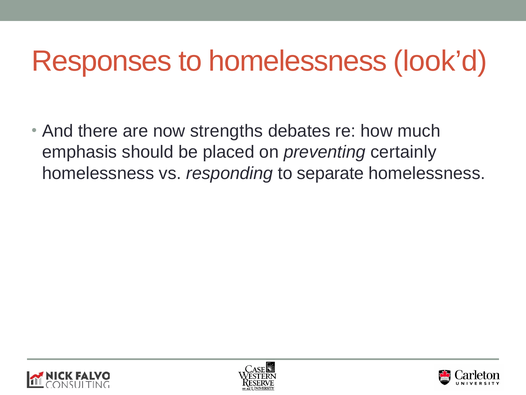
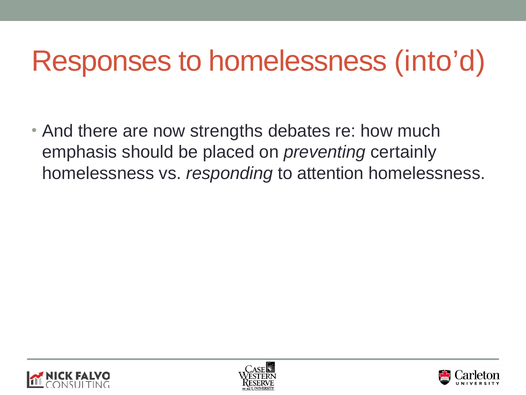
look’d: look’d -> into’d
separate: separate -> attention
